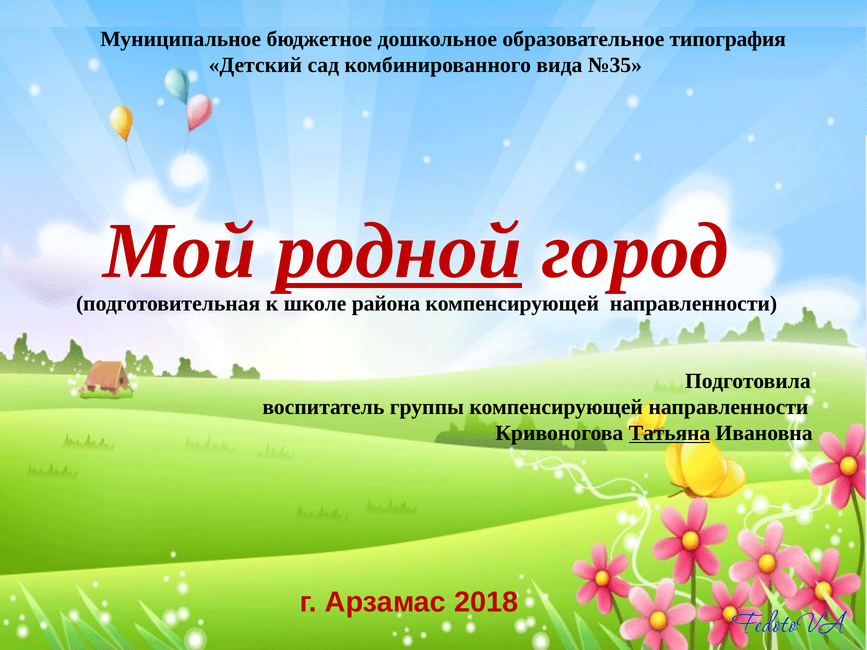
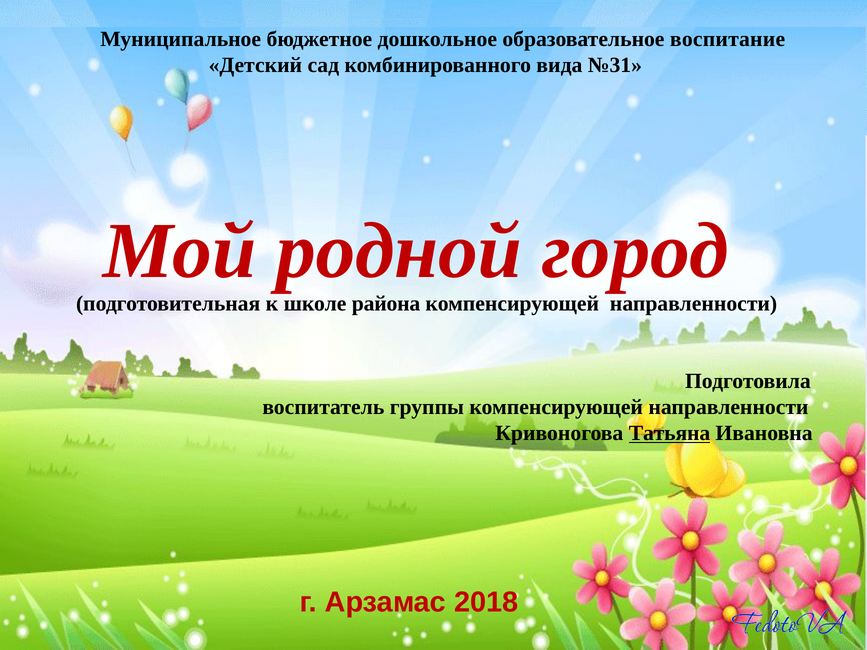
типография: типография -> воспитание
№35: №35 -> №31
родной underline: present -> none
